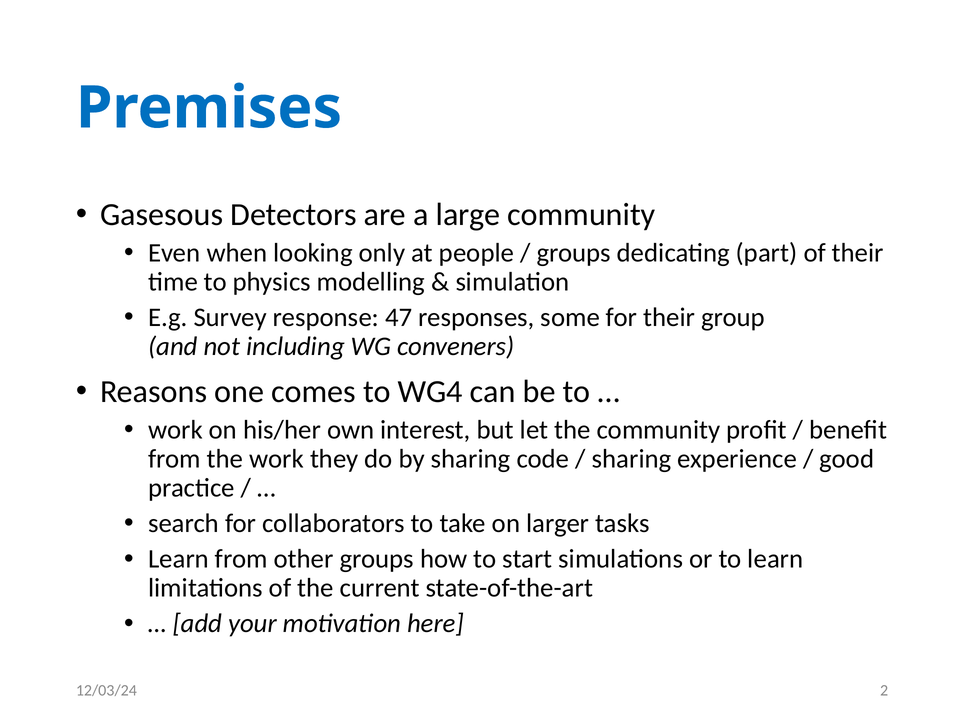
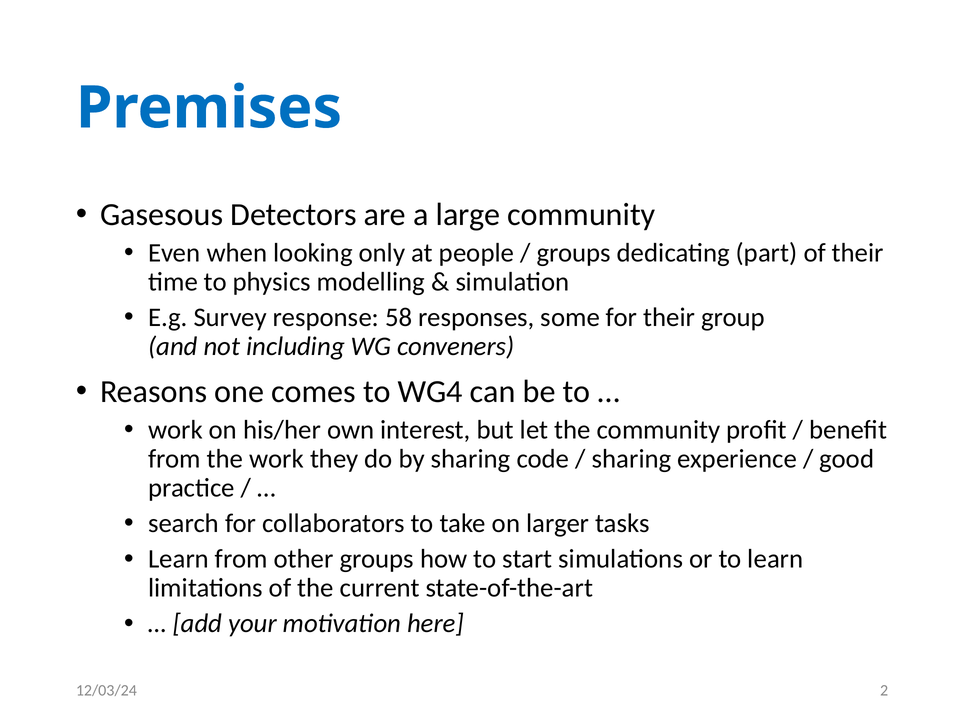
47: 47 -> 58
